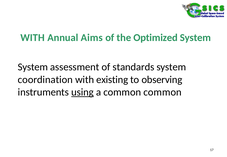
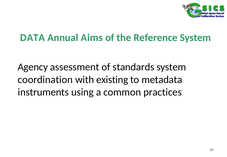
WITH at (33, 38): WITH -> DATA
Optimized: Optimized -> Reference
System at (33, 67): System -> Agency
observing: observing -> metadata
using underline: present -> none
common common: common -> practices
